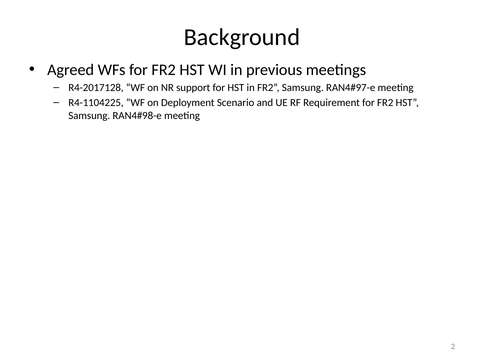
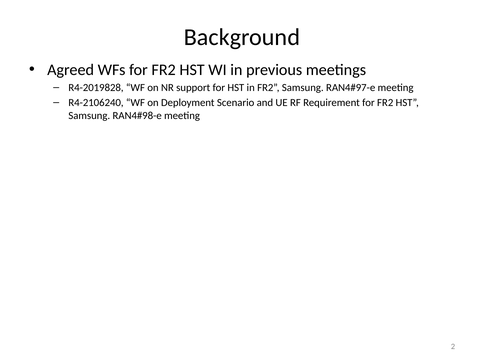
R4-2017128: R4-2017128 -> R4-2019828
R4-1104225: R4-1104225 -> R4-2106240
